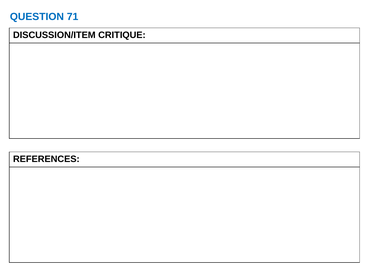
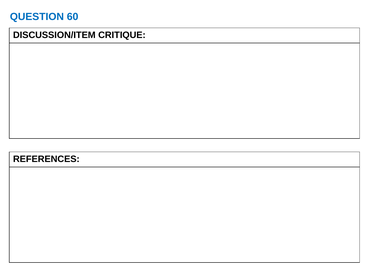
71: 71 -> 60
